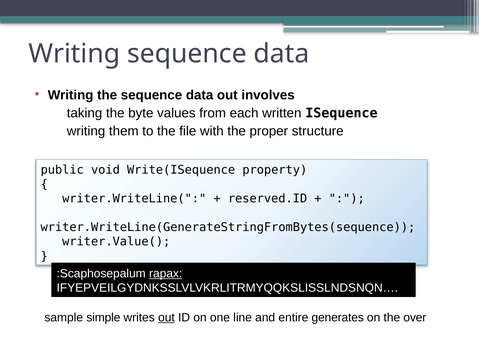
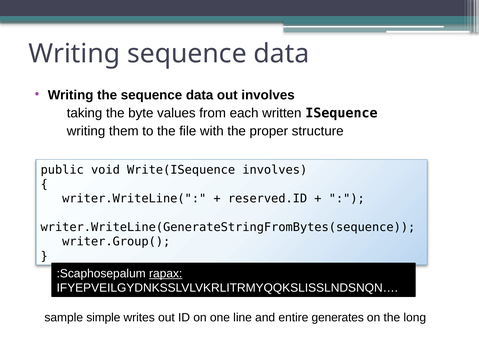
Write(ISequence property: property -> involves
writer.Value(: writer.Value( -> writer.Group(
out at (166, 318) underline: present -> none
over: over -> long
